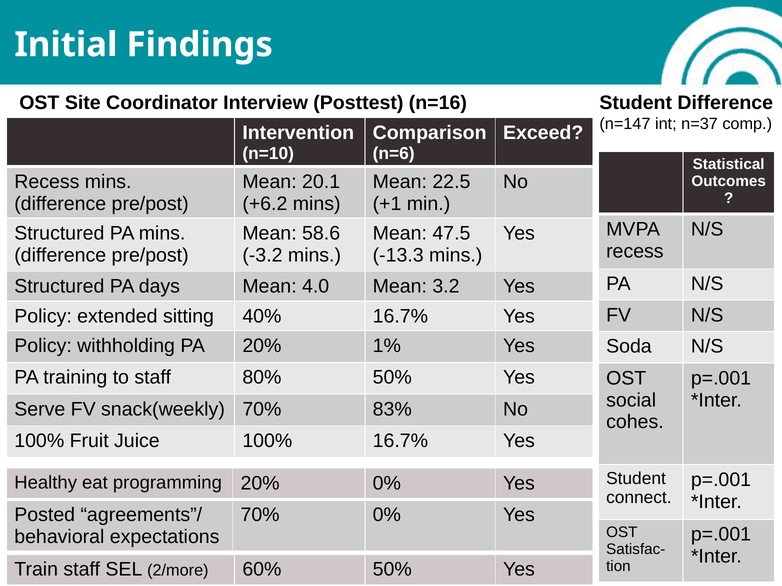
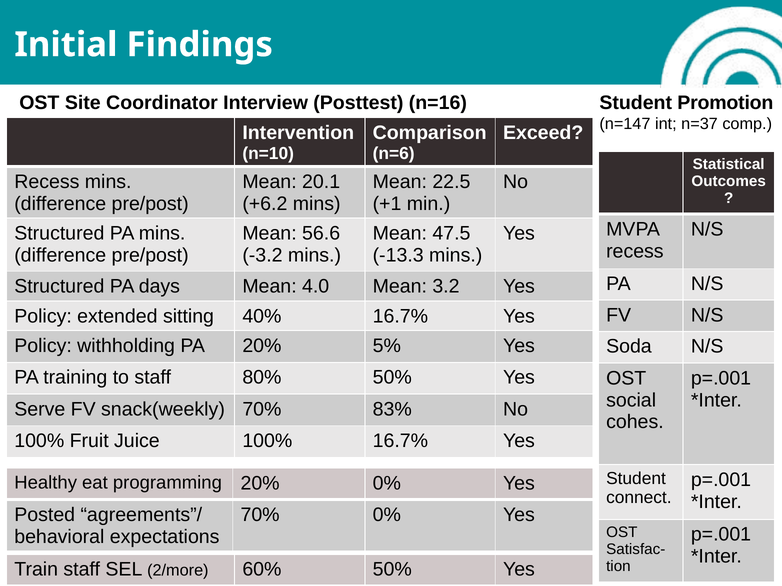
Student Difference: Difference -> Promotion
58.6: 58.6 -> 56.6
1%: 1% -> 5%
